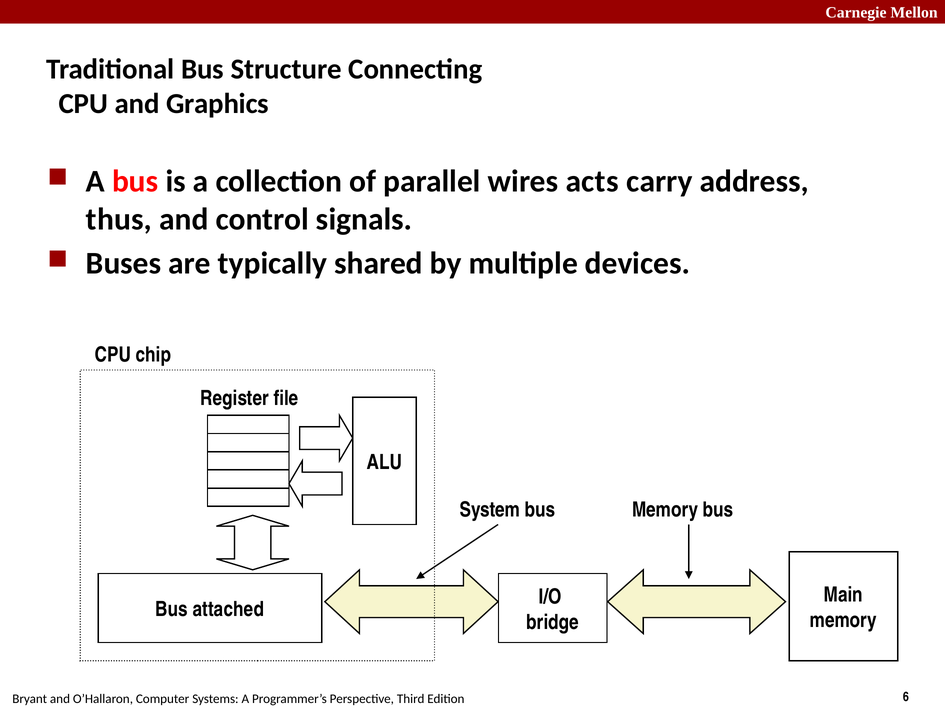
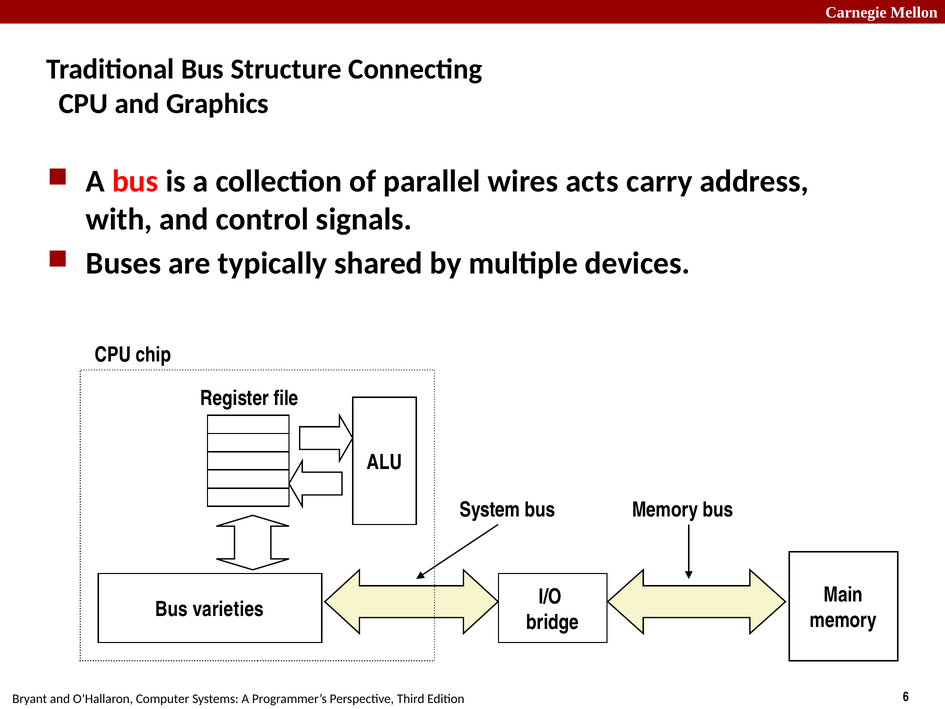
thus: thus -> with
attached: attached -> varieties
